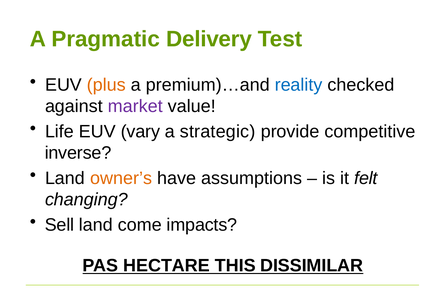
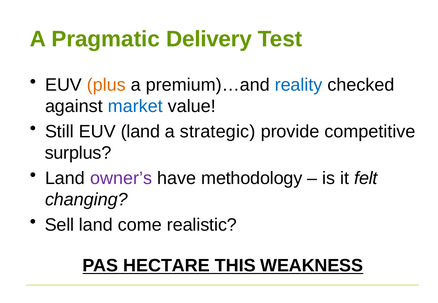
market colour: purple -> blue
Life: Life -> Still
EUV vary: vary -> land
inverse: inverse -> surplus
owner’s colour: orange -> purple
assumptions: assumptions -> methodology
impacts: impacts -> realistic
DISSIMILAR: DISSIMILAR -> WEAKNESS
